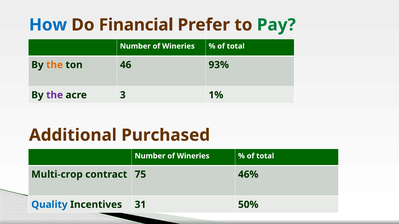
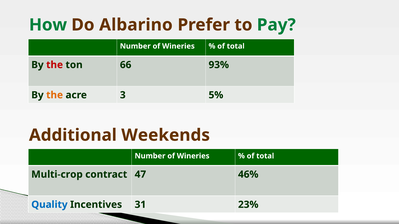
How colour: blue -> green
Financial: Financial -> Albarino
the at (55, 65) colour: orange -> red
46: 46 -> 66
the at (55, 95) colour: purple -> orange
1%: 1% -> 5%
Purchased: Purchased -> Weekends
75: 75 -> 47
50%: 50% -> 23%
